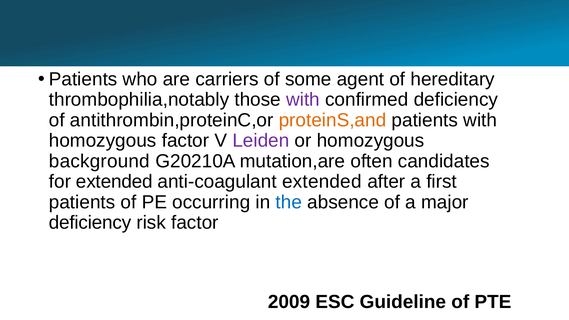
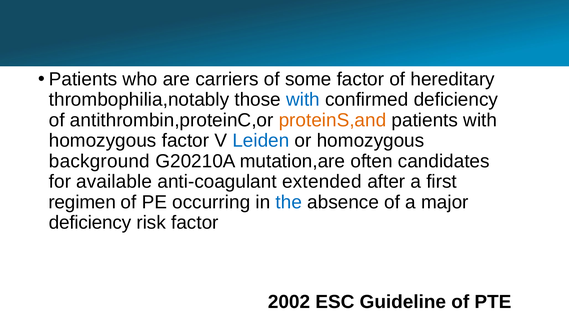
some agent: agent -> factor
with at (303, 100) colour: purple -> blue
Leiden colour: purple -> blue
for extended: extended -> available
patients at (82, 202): patients -> regimen
2009: 2009 -> 2002
